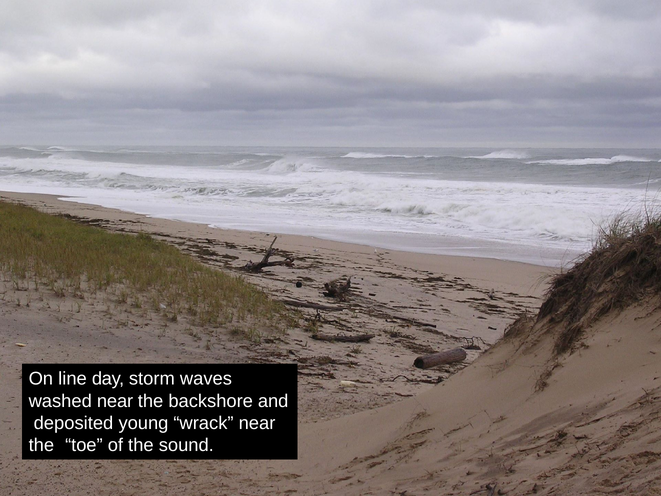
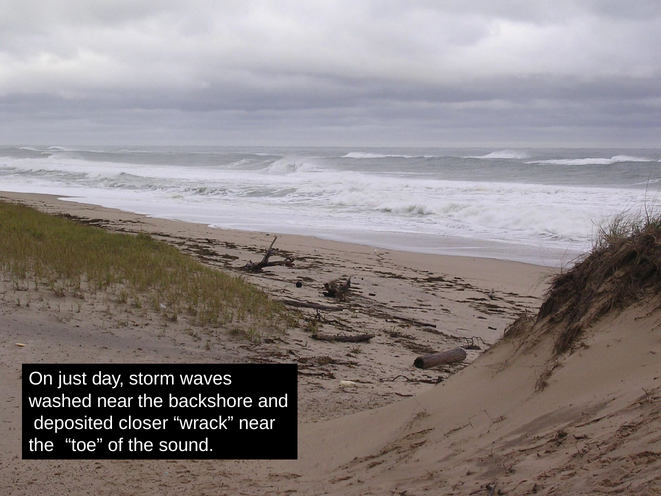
line: line -> just
young: young -> closer
